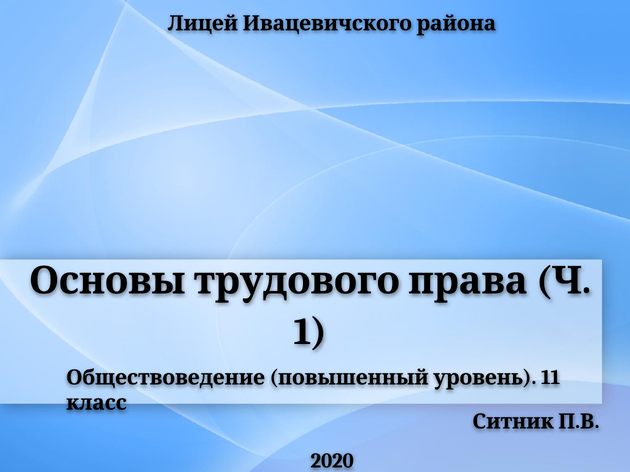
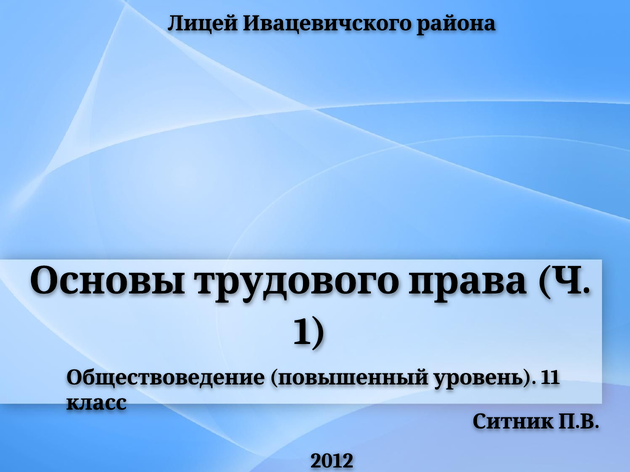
2020: 2020 -> 2012
